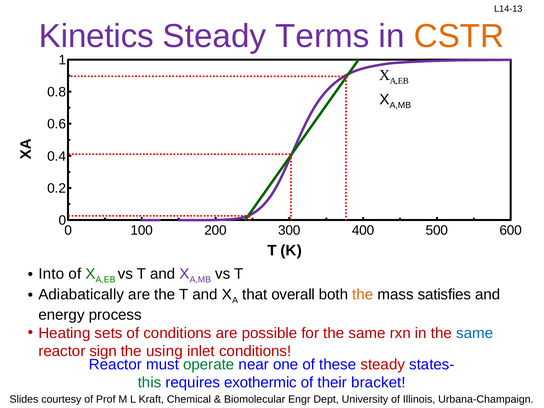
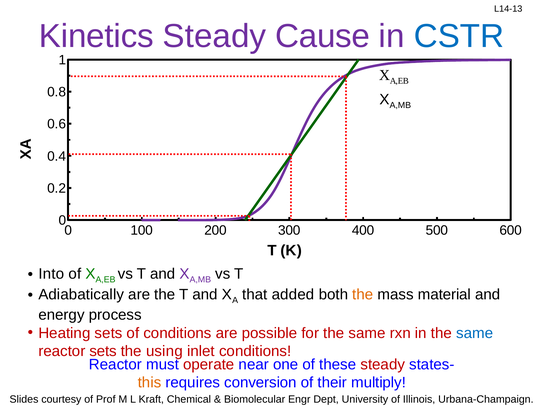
Terms: Terms -> Cause
CSTR colour: orange -> blue
overall: overall -> added
satisfies: satisfies -> material
reactor sign: sign -> sets
operate colour: green -> red
this colour: green -> orange
exothermic: exothermic -> conversion
bracket: bracket -> multiply
